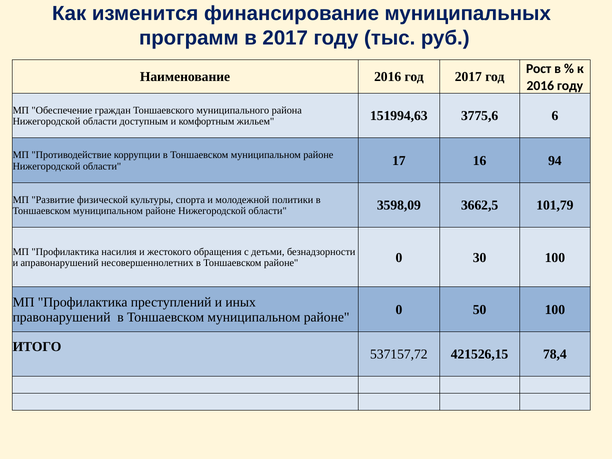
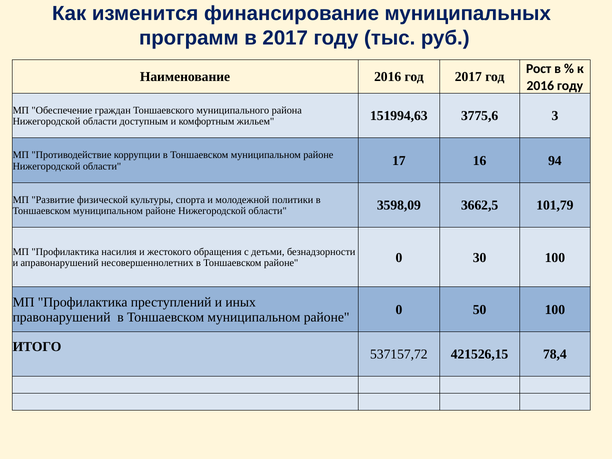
6: 6 -> 3
